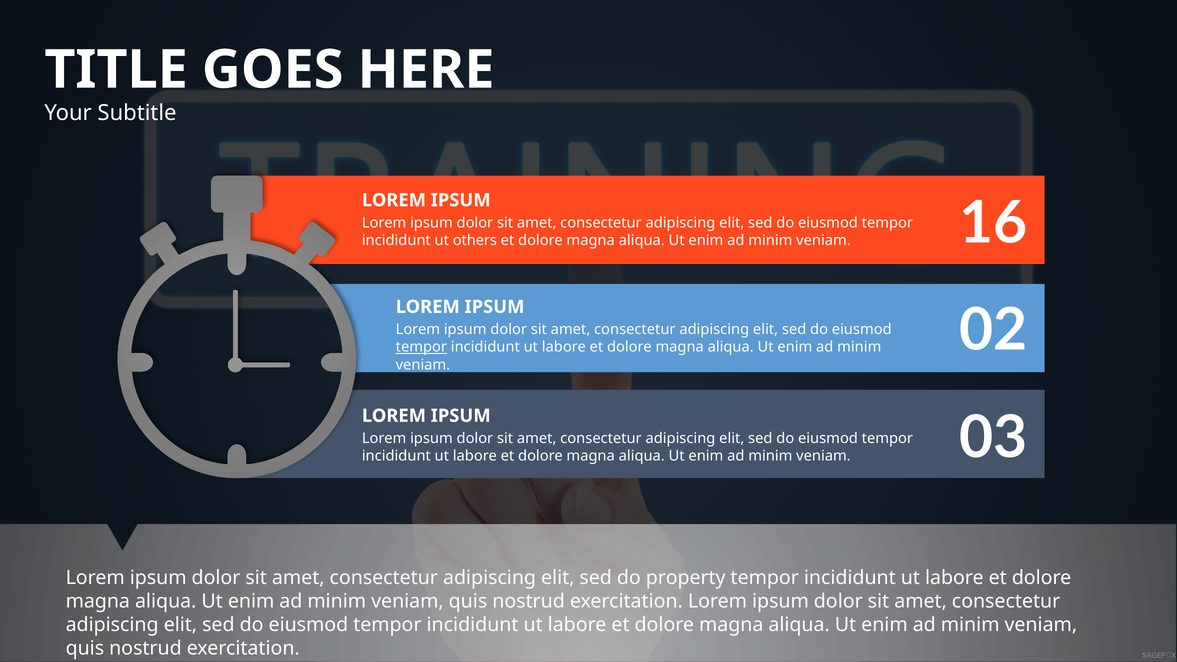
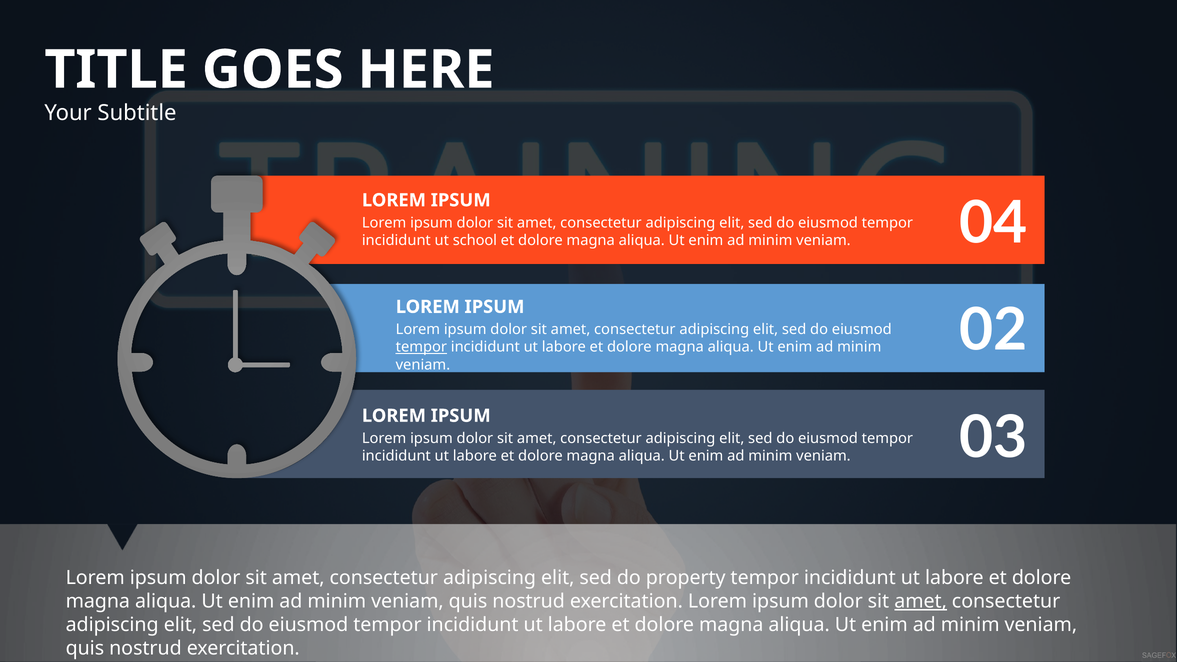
others: others -> school
16: 16 -> 04
amet at (921, 601) underline: none -> present
